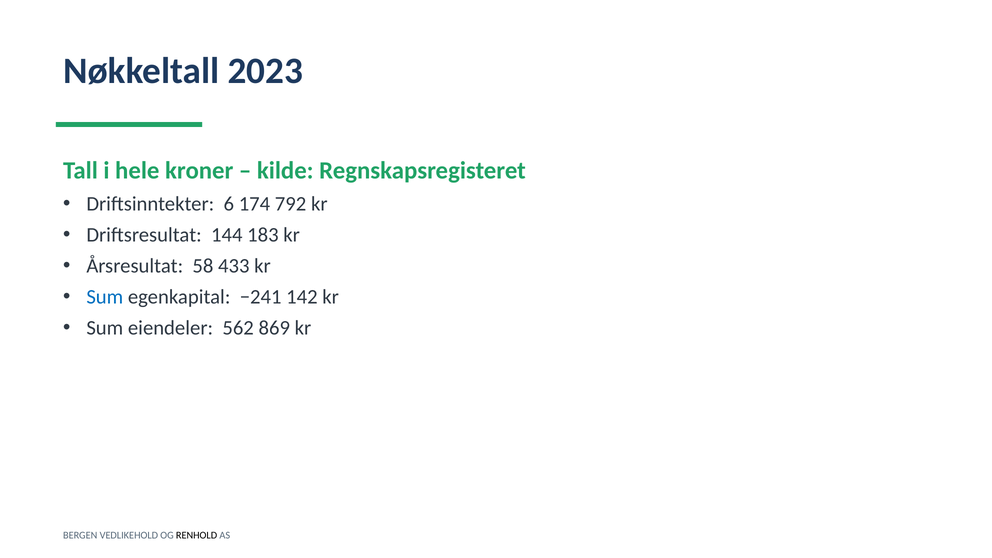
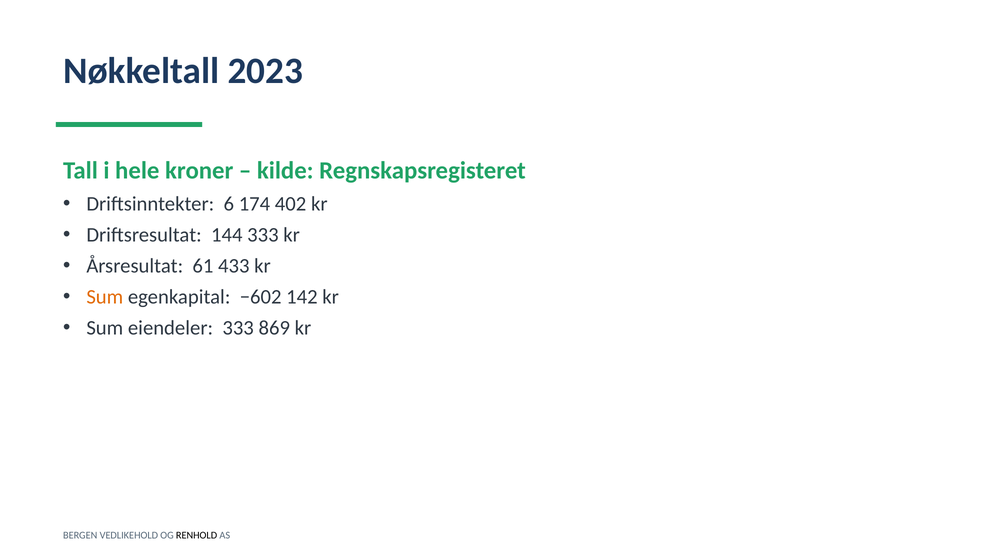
792: 792 -> 402
144 183: 183 -> 333
58: 58 -> 61
Sum at (105, 297) colour: blue -> orange
−241: −241 -> −602
eiendeler 562: 562 -> 333
